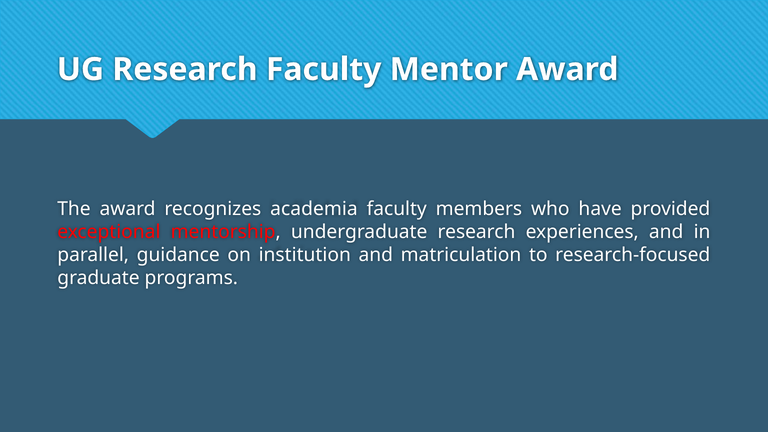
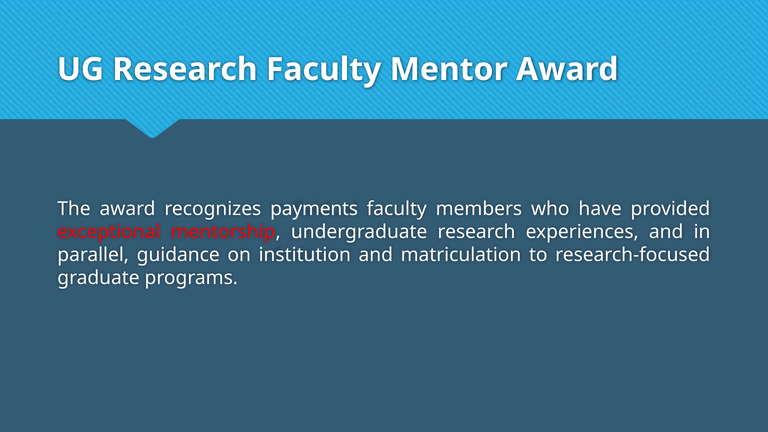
academia: academia -> payments
